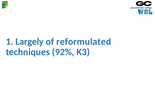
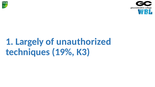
reformulated: reformulated -> unauthorized
92%: 92% -> 19%
